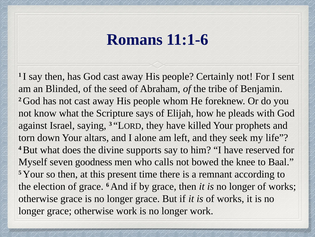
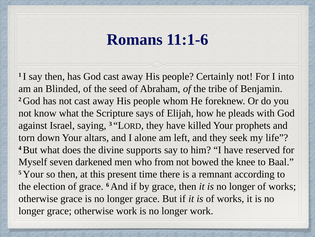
sent: sent -> into
goodness: goodness -> darkened
calls: calls -> from
